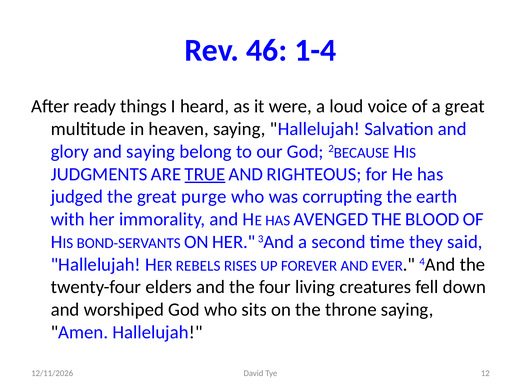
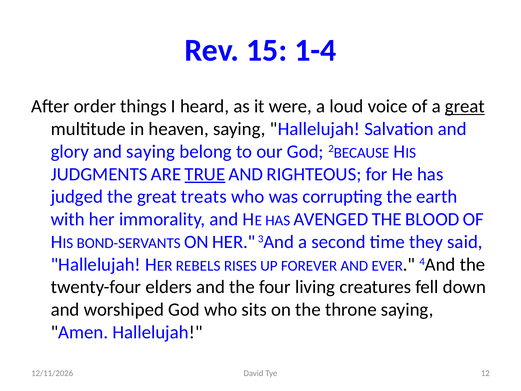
46: 46 -> 15
ready: ready -> order
great at (465, 106) underline: none -> present
purge: purge -> treats
